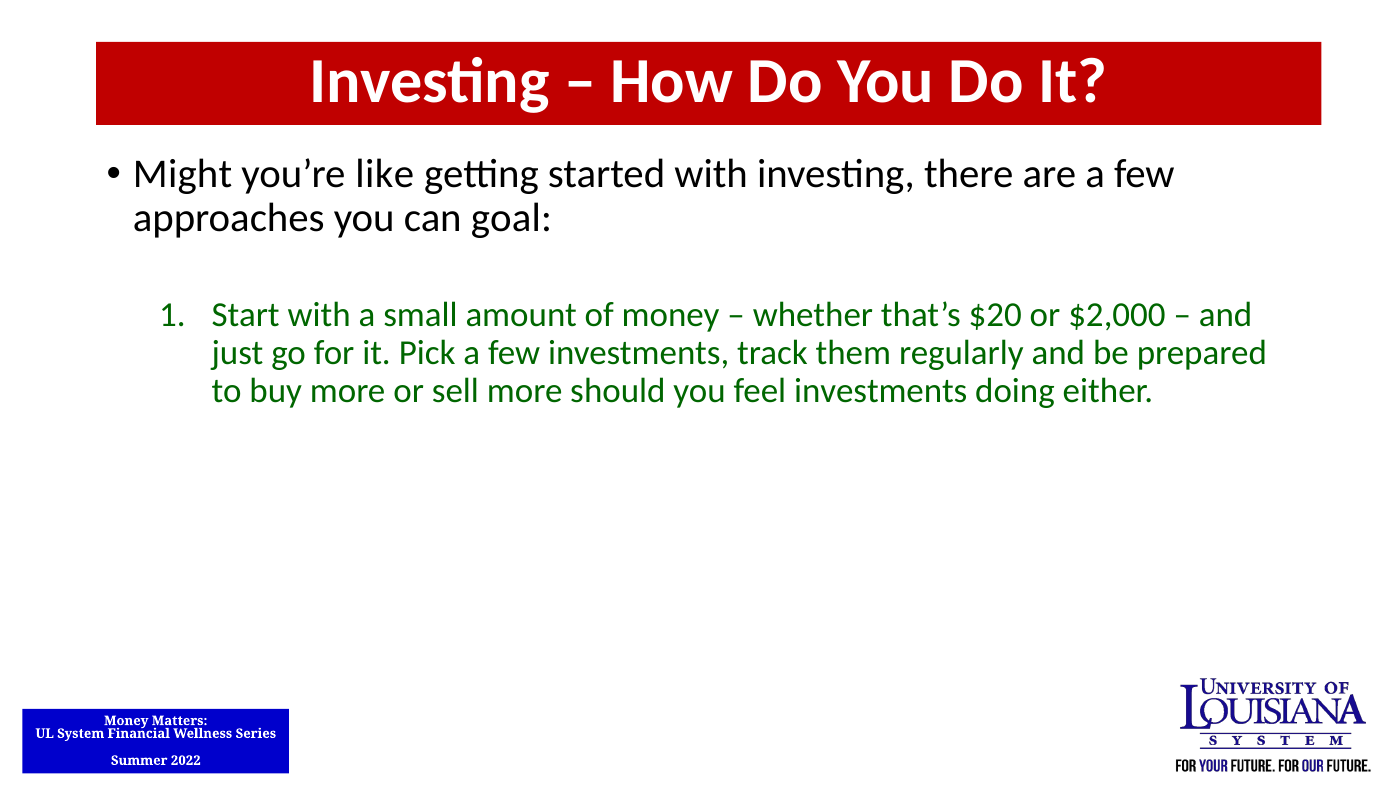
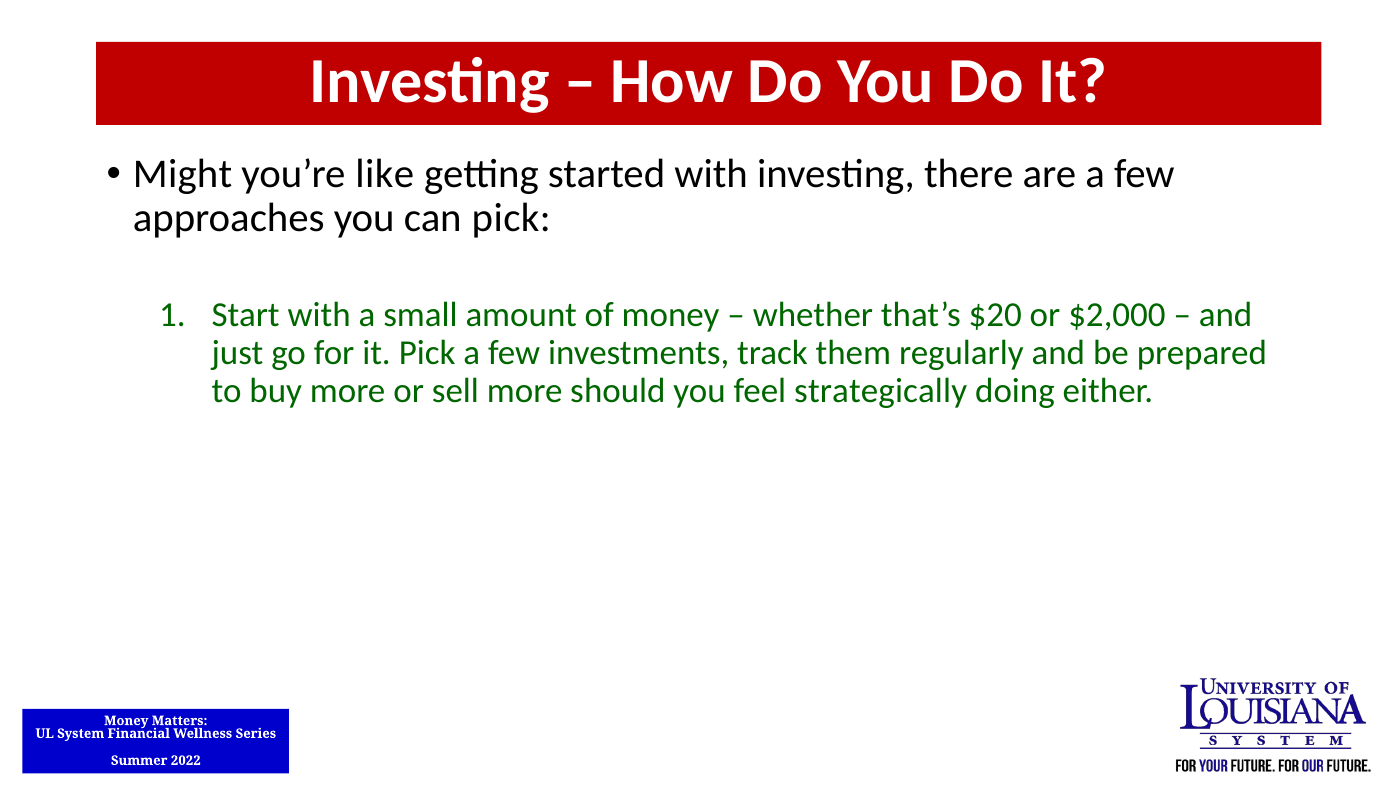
can goal: goal -> pick
feel investments: investments -> strategically
